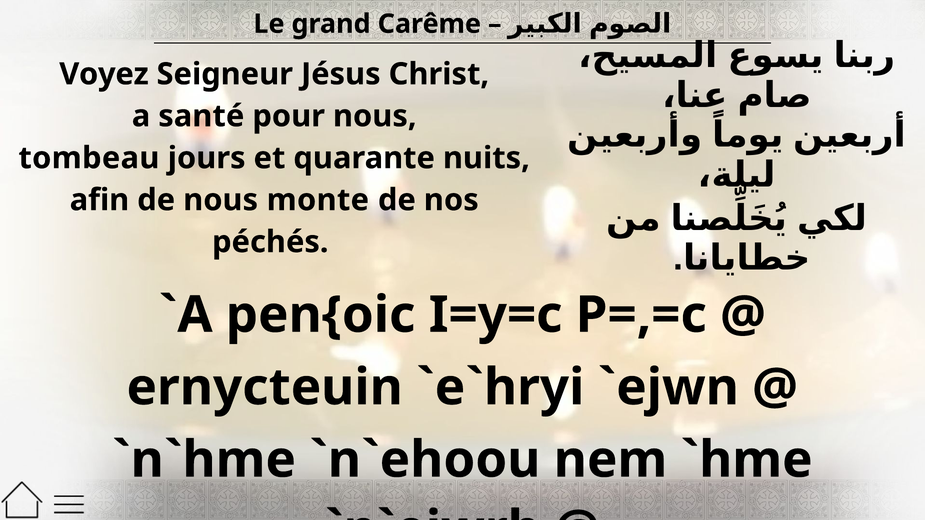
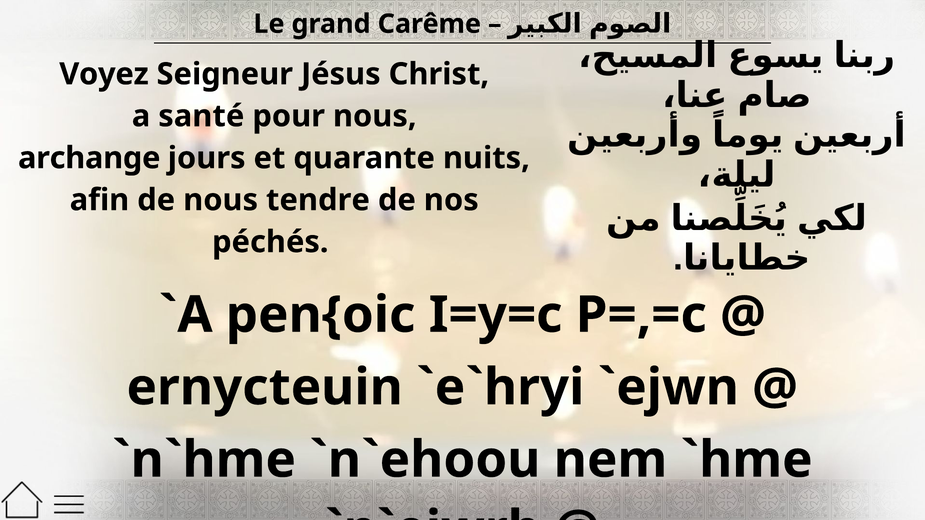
tombeau: tombeau -> archange
monte: monte -> tendre
